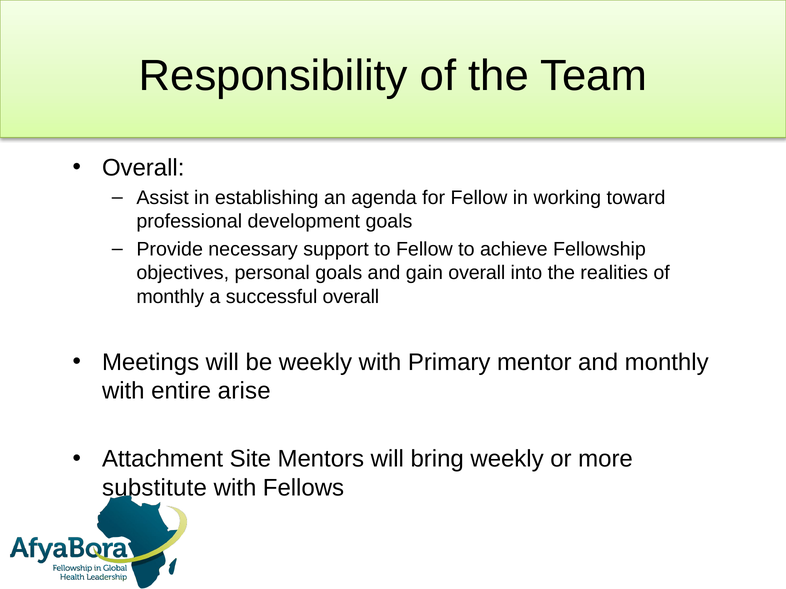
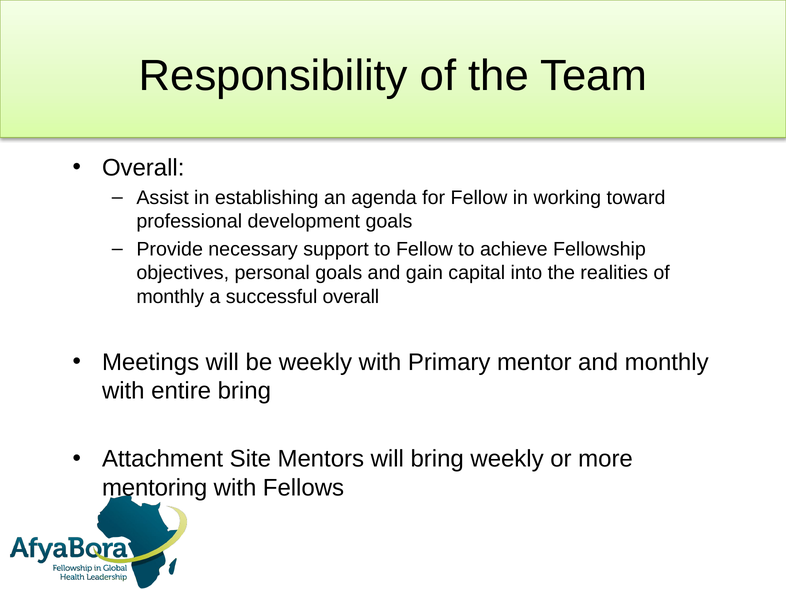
gain overall: overall -> capital
entire arise: arise -> bring
substitute: substitute -> mentoring
